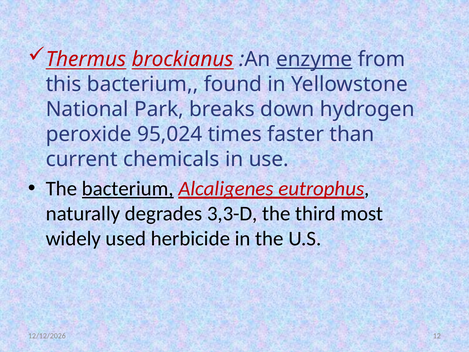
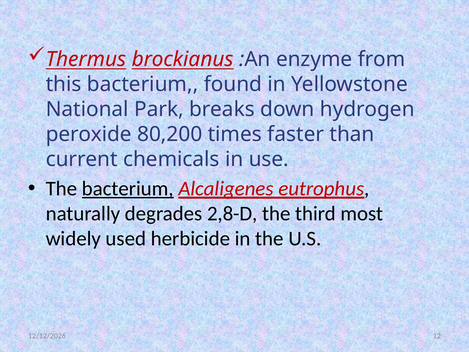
enzyme underline: present -> none
95,024: 95,024 -> 80,200
3,3-D: 3,3-D -> 2,8-D
